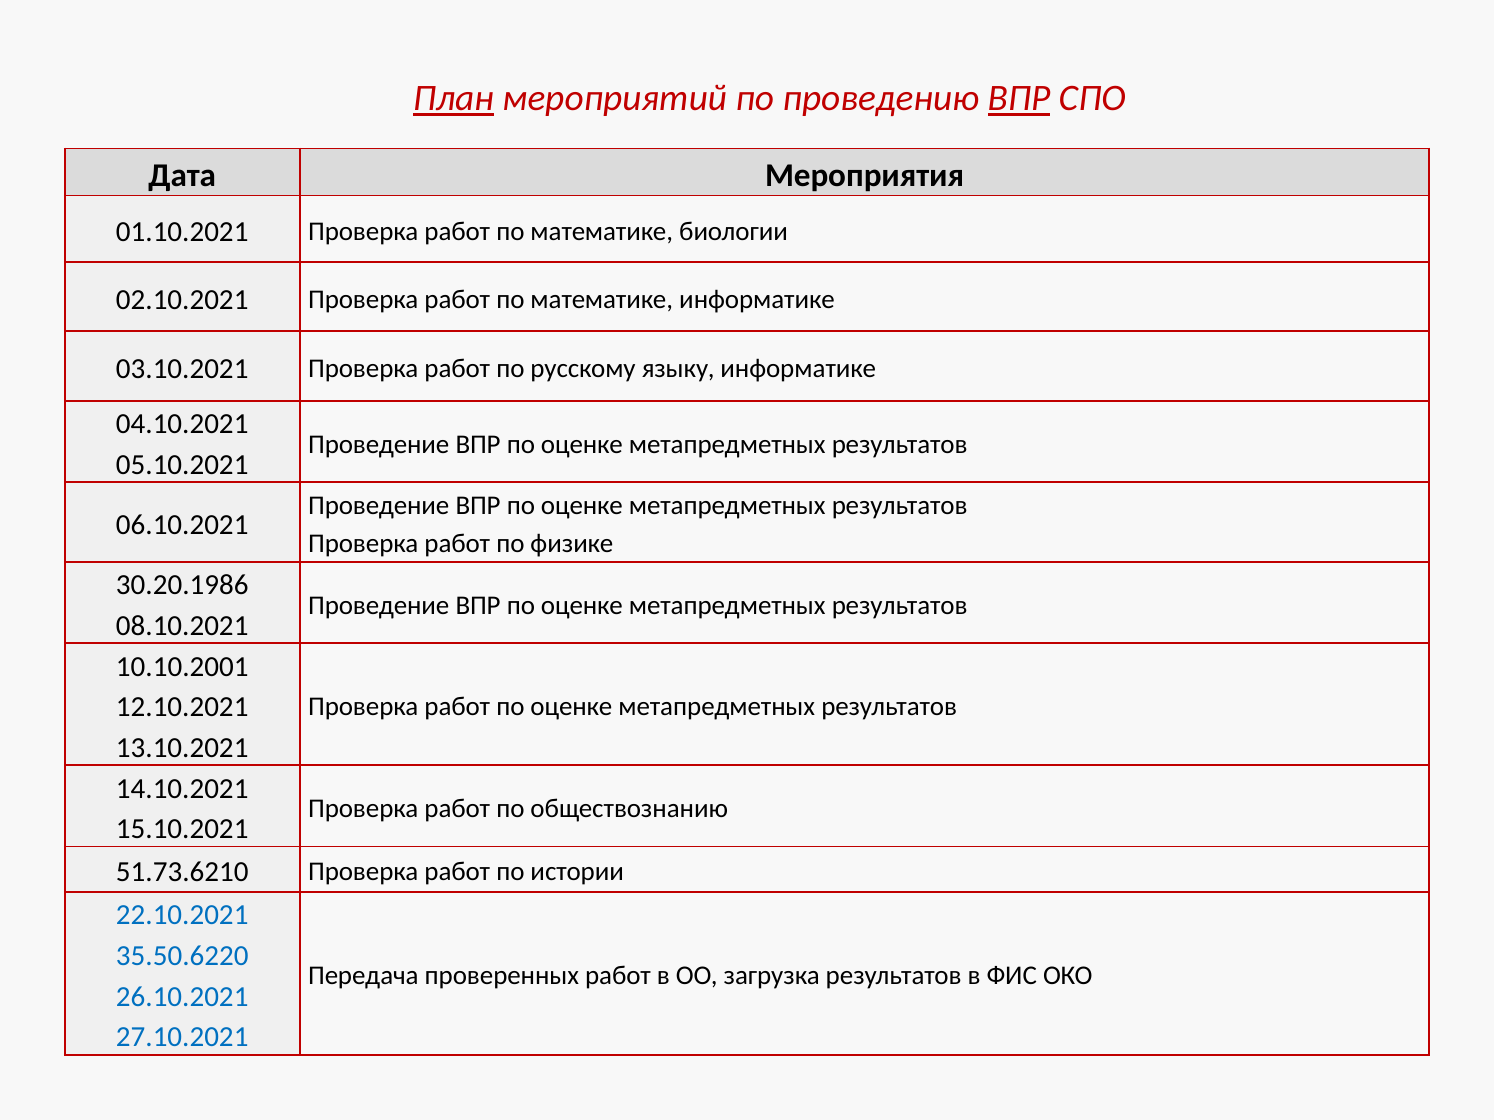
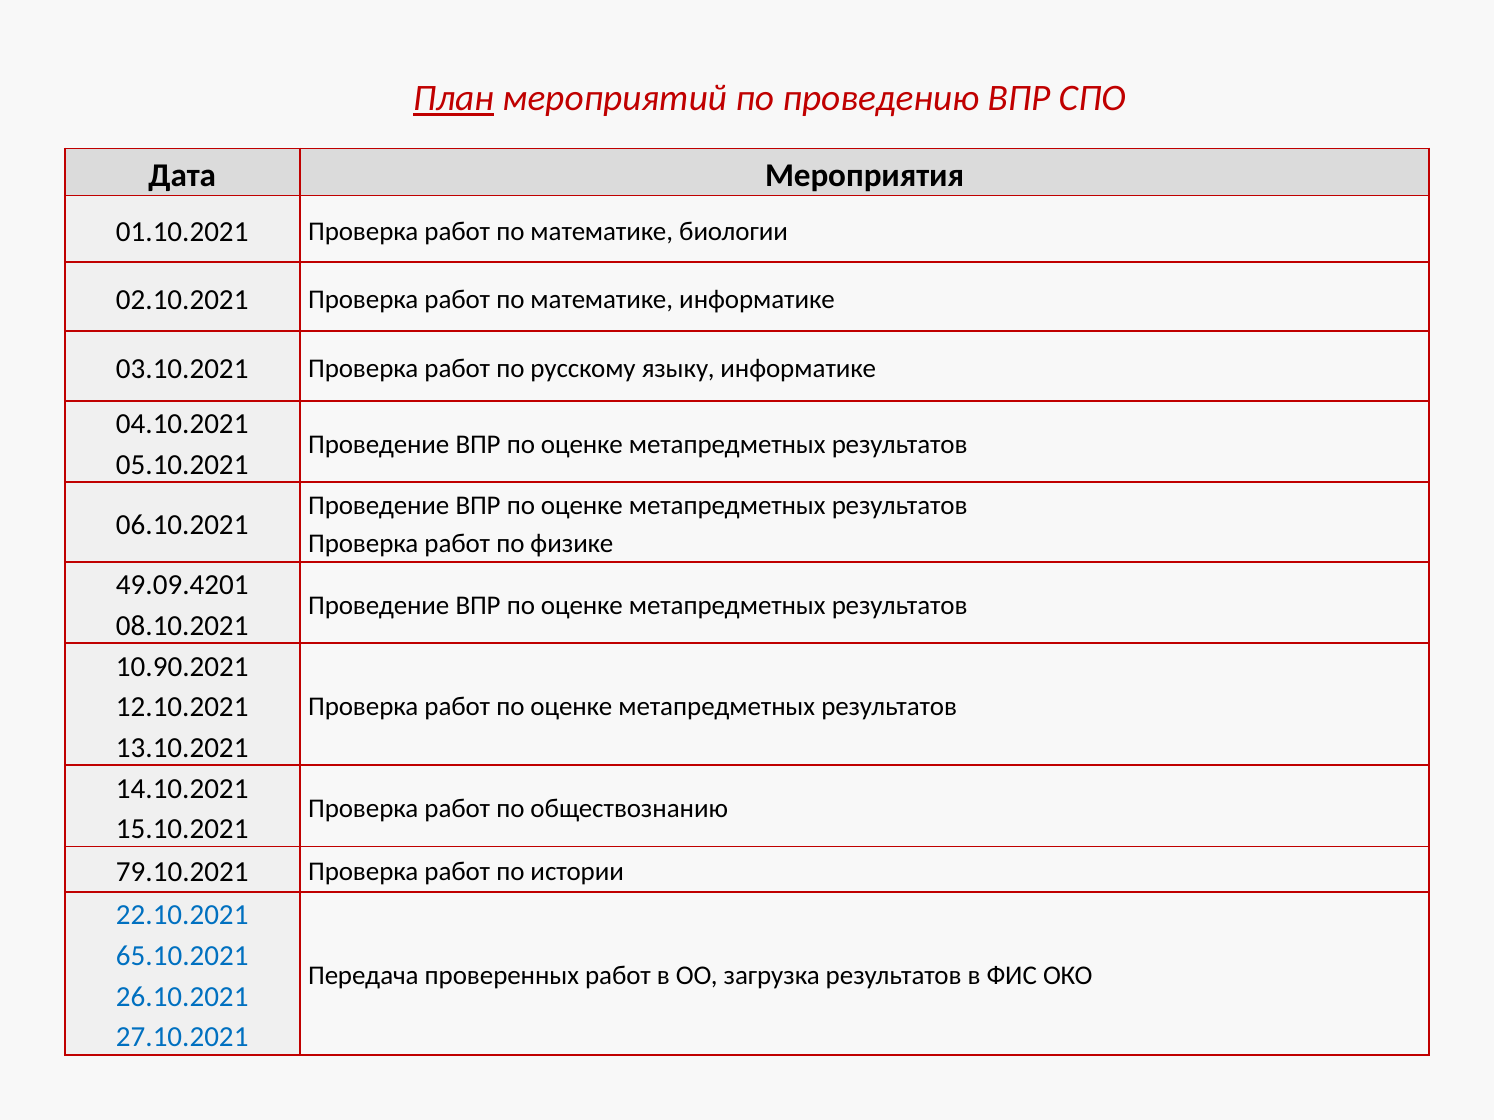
ВПР at (1019, 98) underline: present -> none
30.20.1986: 30.20.1986 -> 49.09.4201
10.10.2001: 10.10.2001 -> 10.90.2021
51.73.6210: 51.73.6210 -> 79.10.2021
35.50.6220: 35.50.6220 -> 65.10.2021
